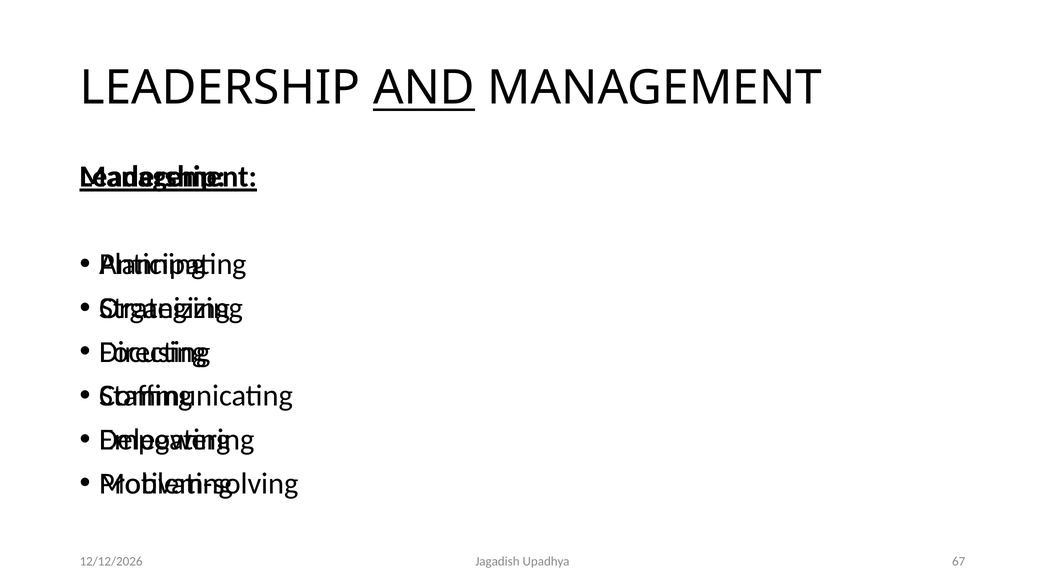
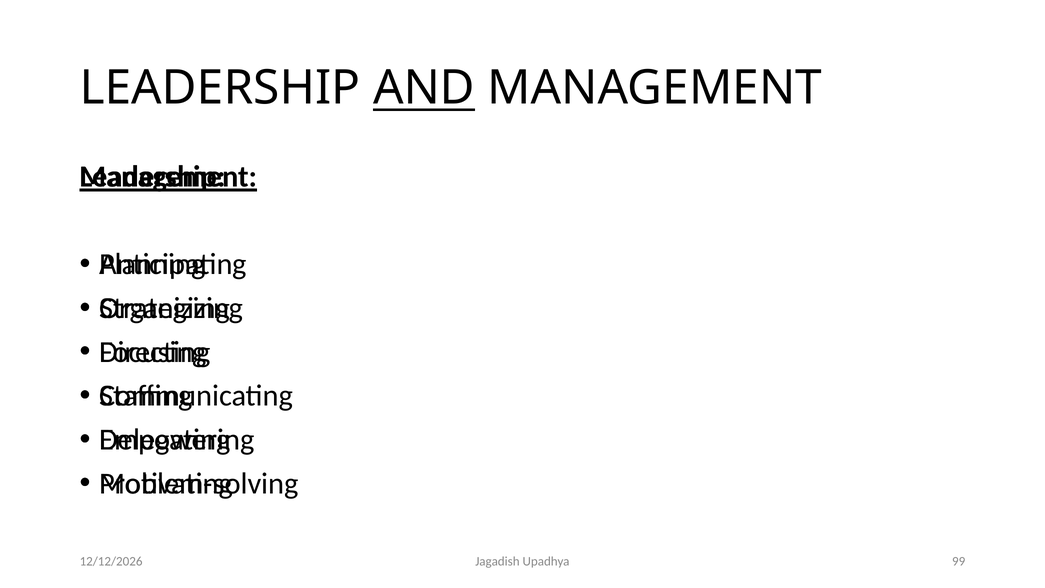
67: 67 -> 99
